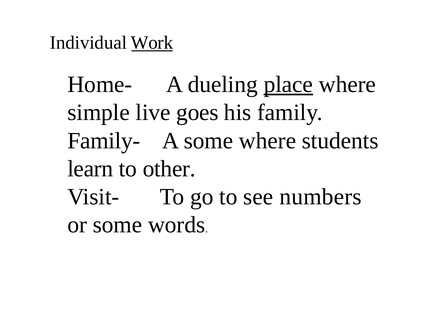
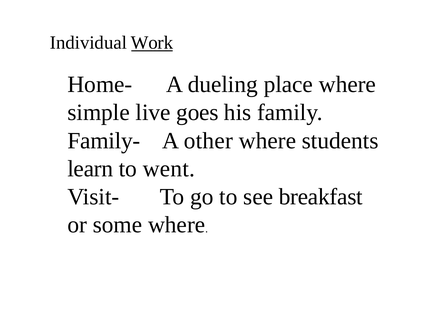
place underline: present -> none
A some: some -> other
other: other -> went
numbers: numbers -> breakfast
some words: words -> where
